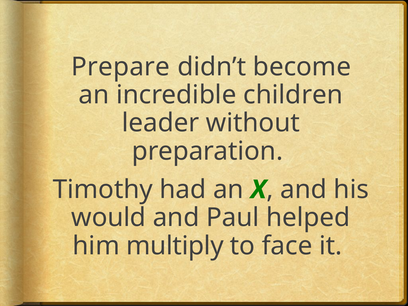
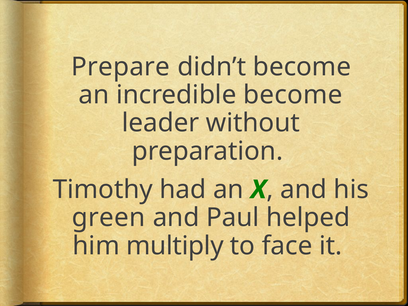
incredible children: children -> become
would: would -> green
